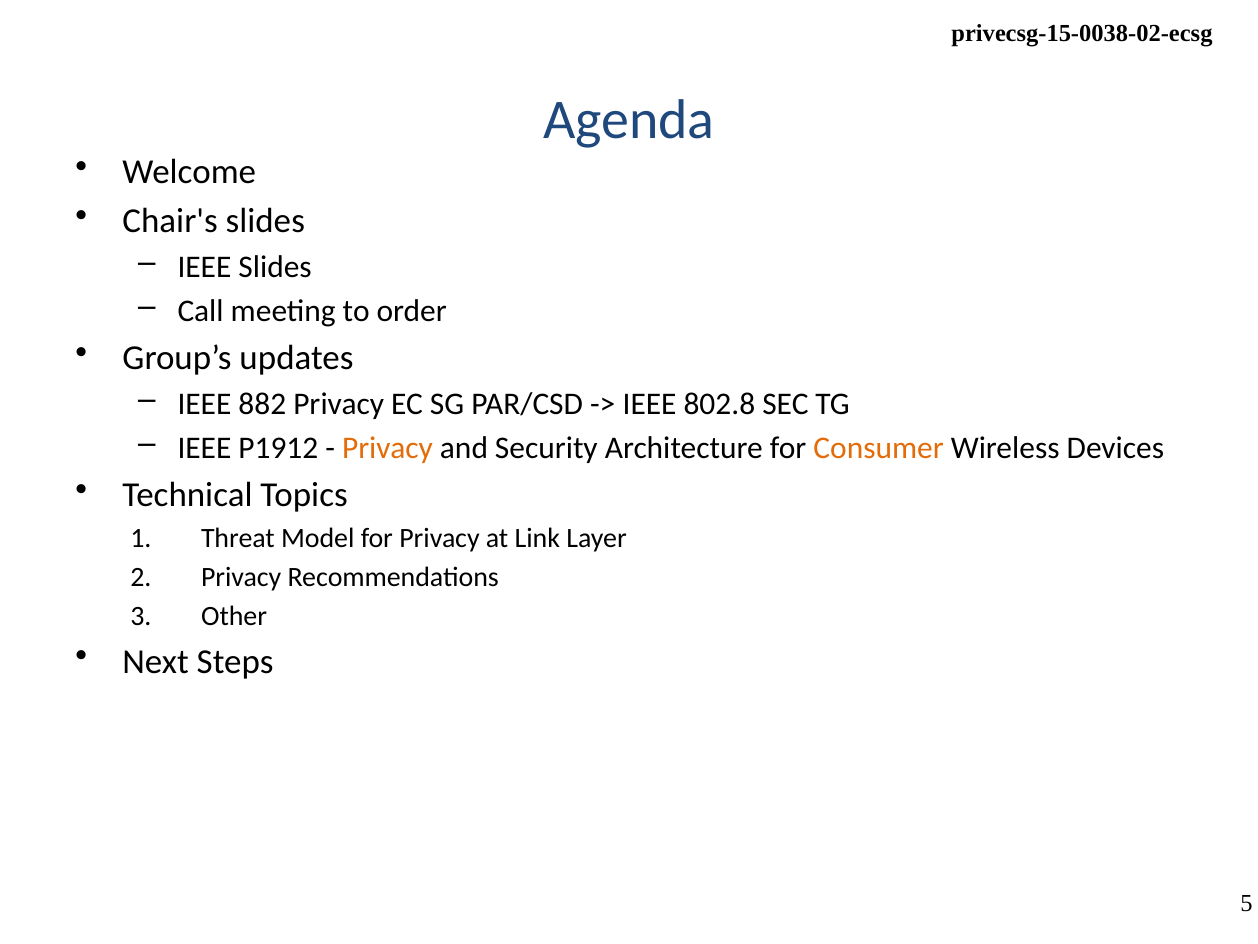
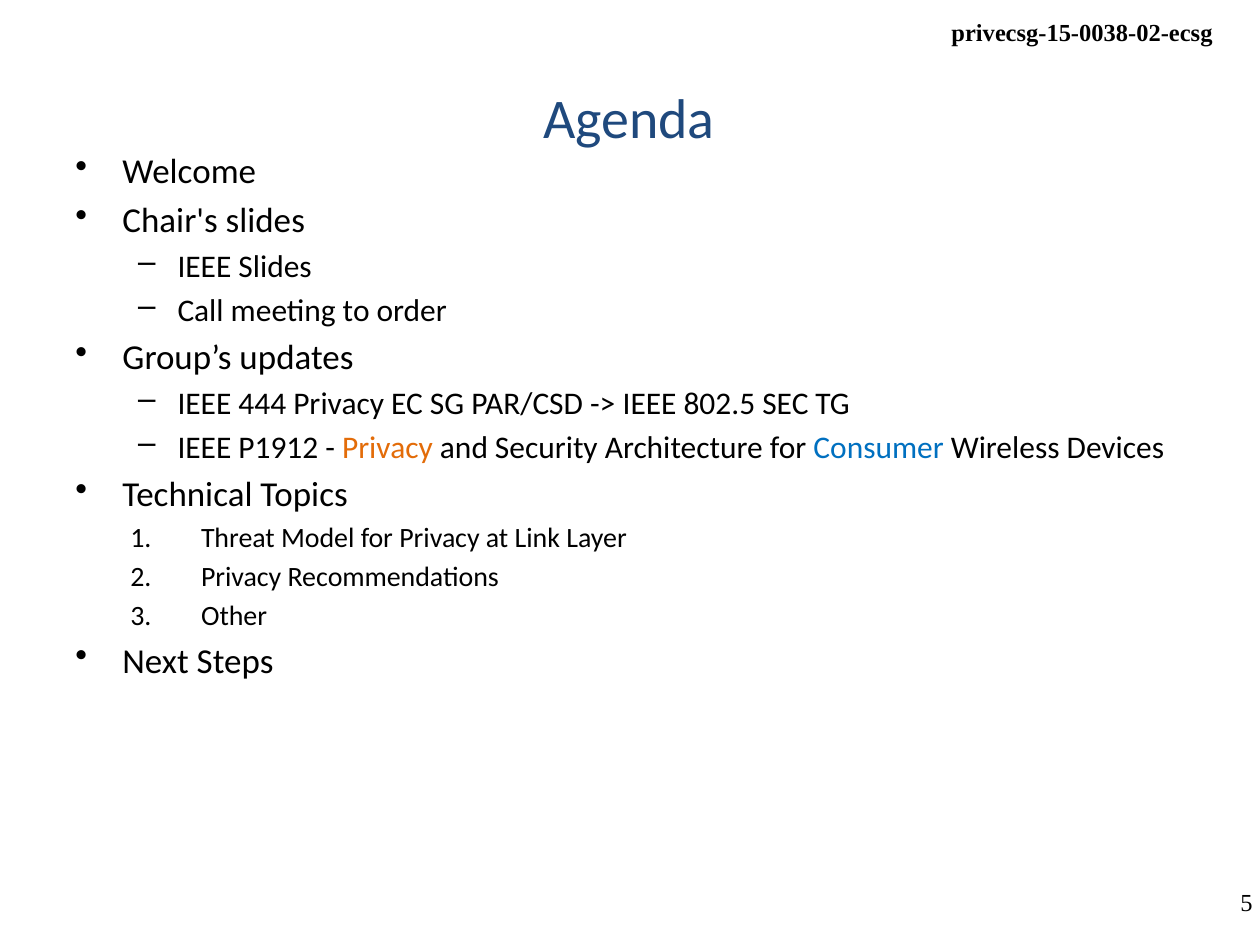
882: 882 -> 444
802.8: 802.8 -> 802.5
Consumer colour: orange -> blue
